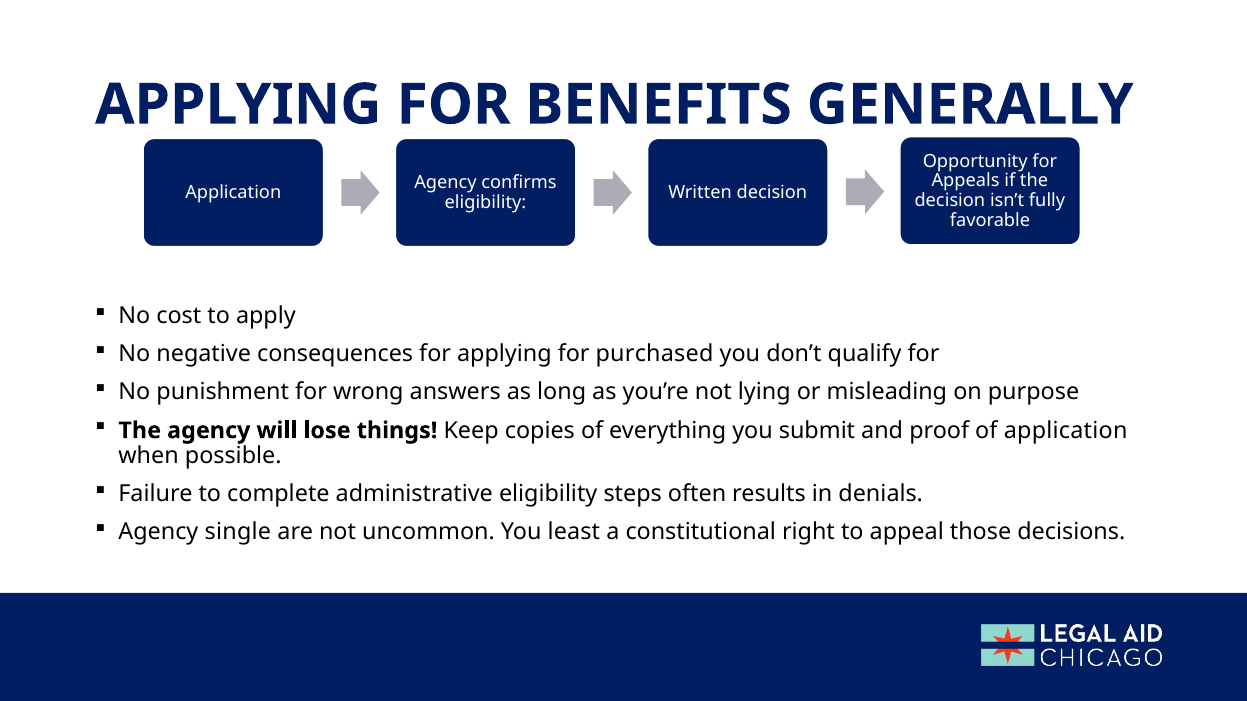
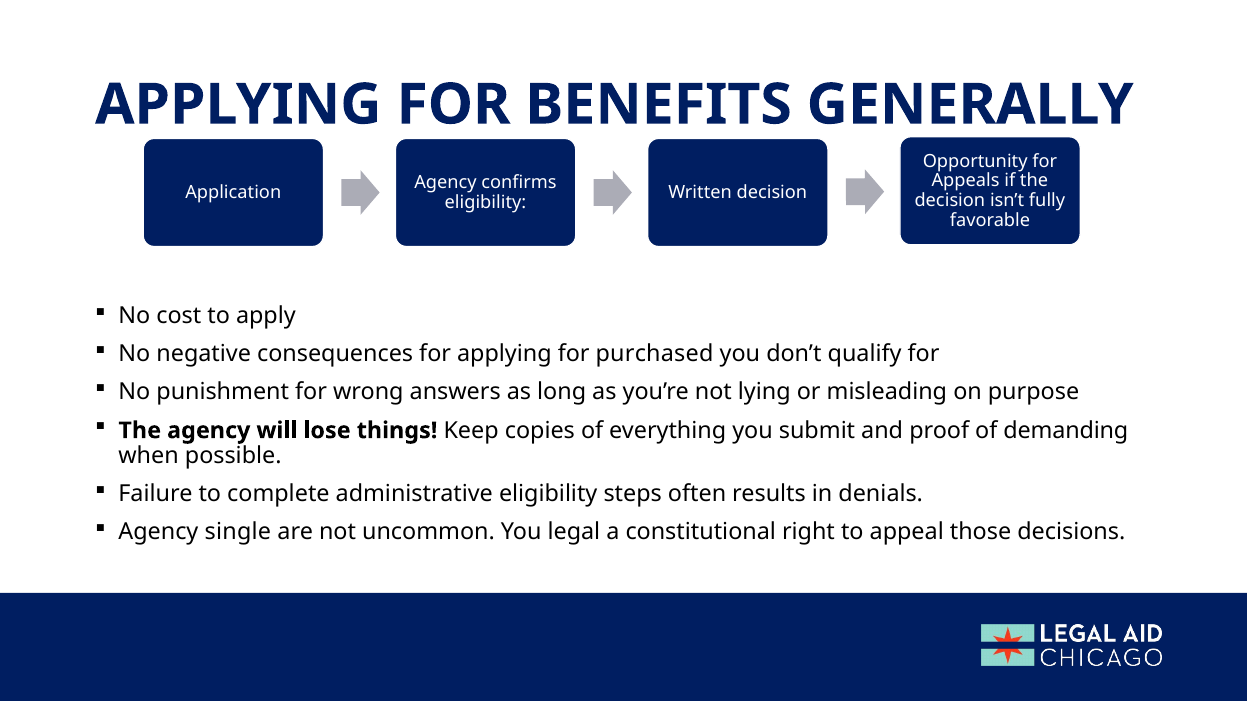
of application: application -> demanding
least: least -> legal
